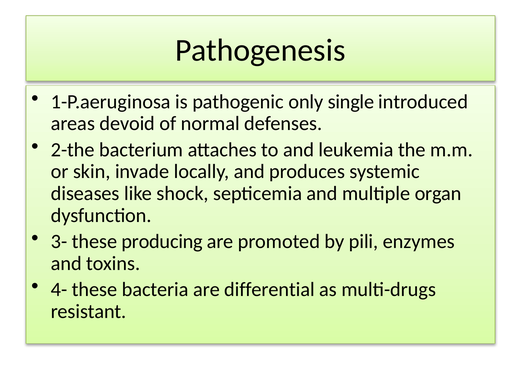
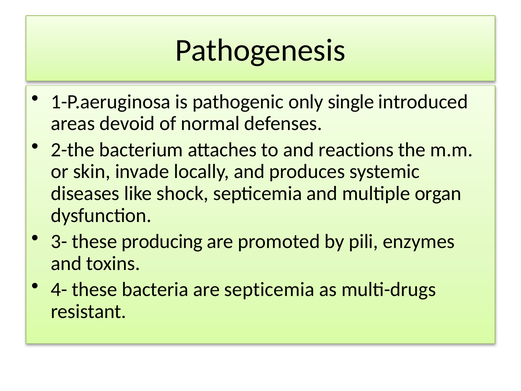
leukemia: leukemia -> reactions
are differential: differential -> septicemia
